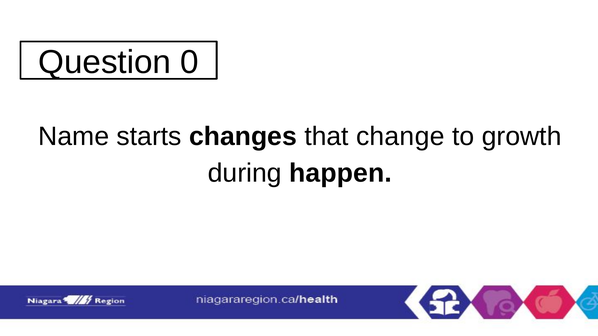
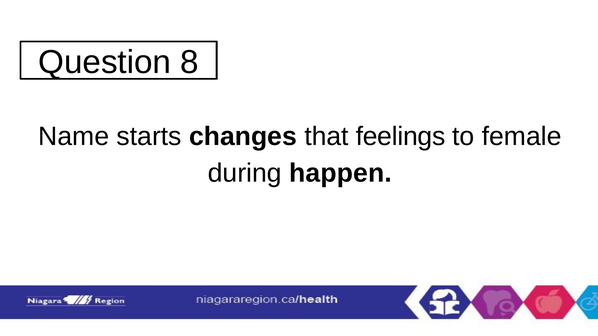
0: 0 -> 8
change: change -> feelings
growth: growth -> female
